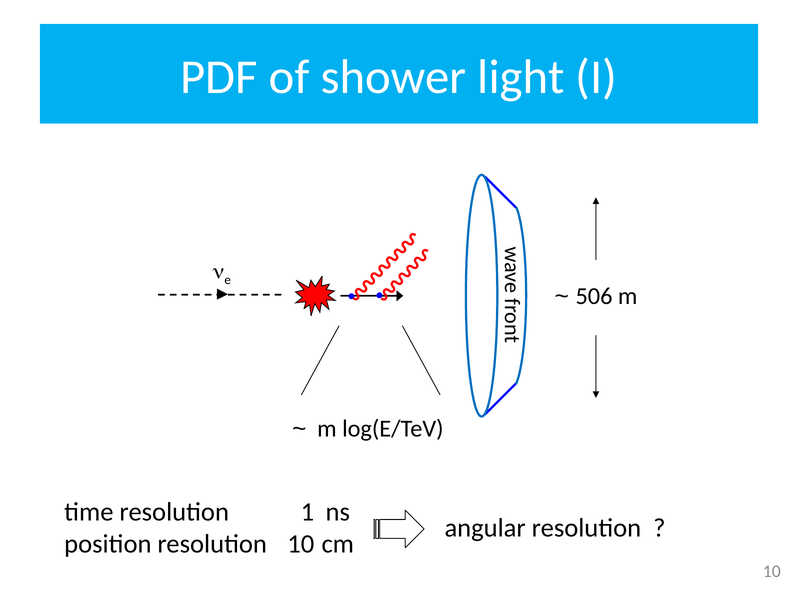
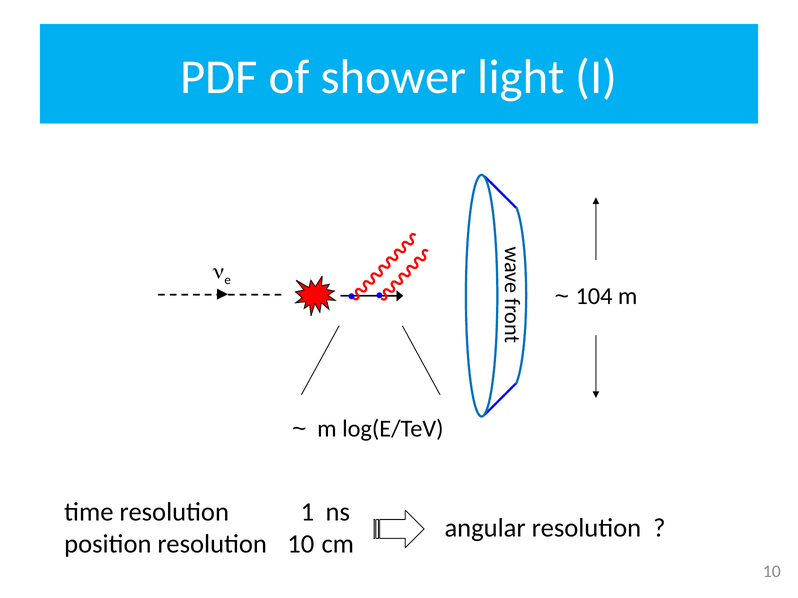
506: 506 -> 104
